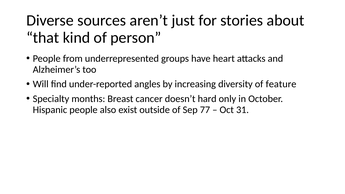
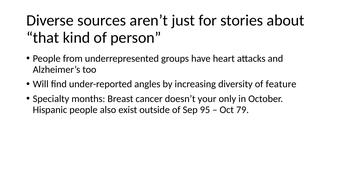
hard: hard -> your
77: 77 -> 95
31: 31 -> 79
